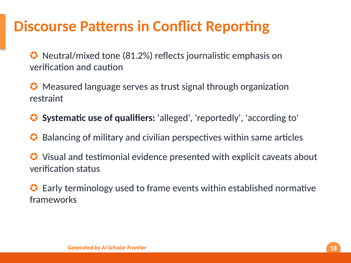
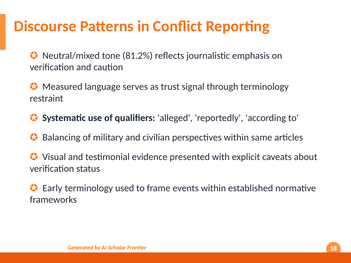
through organization: organization -> terminology
